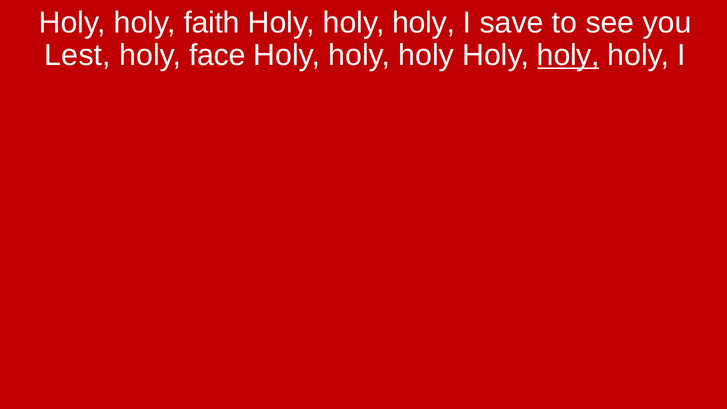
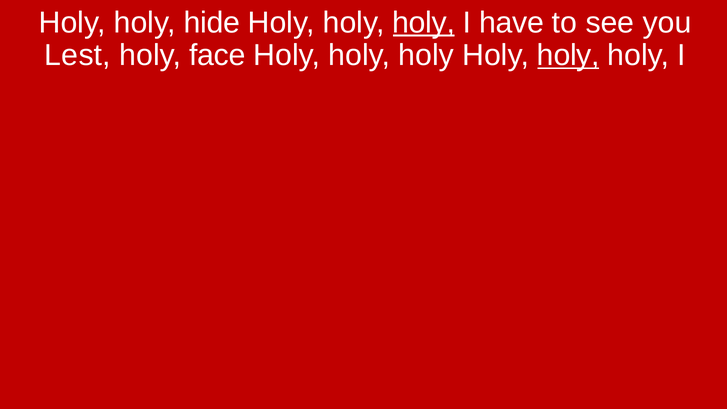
faith: faith -> hide
holy at (424, 23) underline: none -> present
save: save -> have
